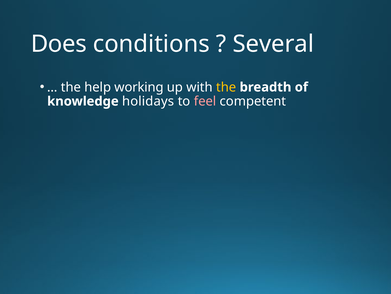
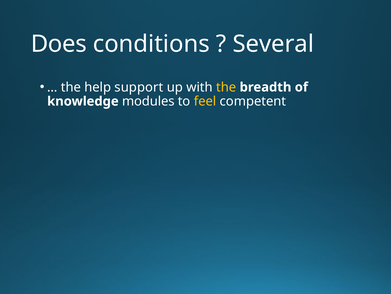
working: working -> support
holidays: holidays -> modules
feel colour: pink -> yellow
